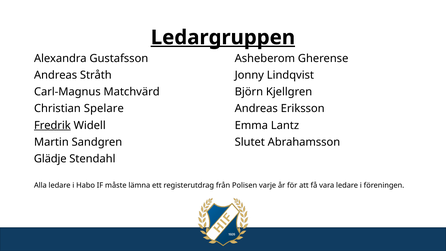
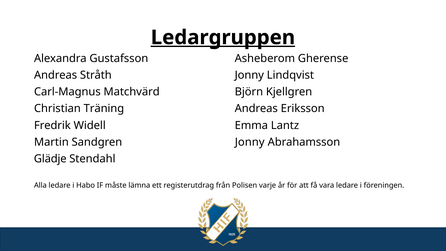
Spelare: Spelare -> Träning
Fredrik underline: present -> none
Sandgren Slutet: Slutet -> Jonny
